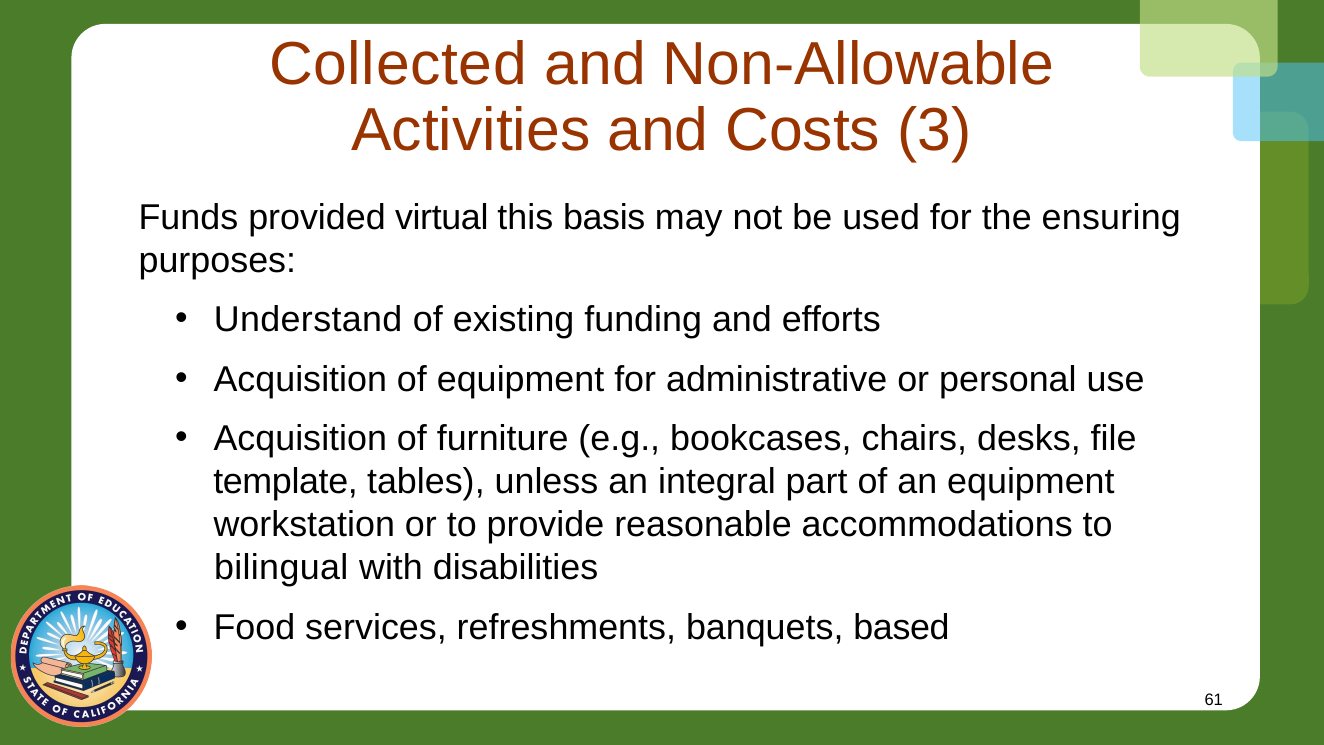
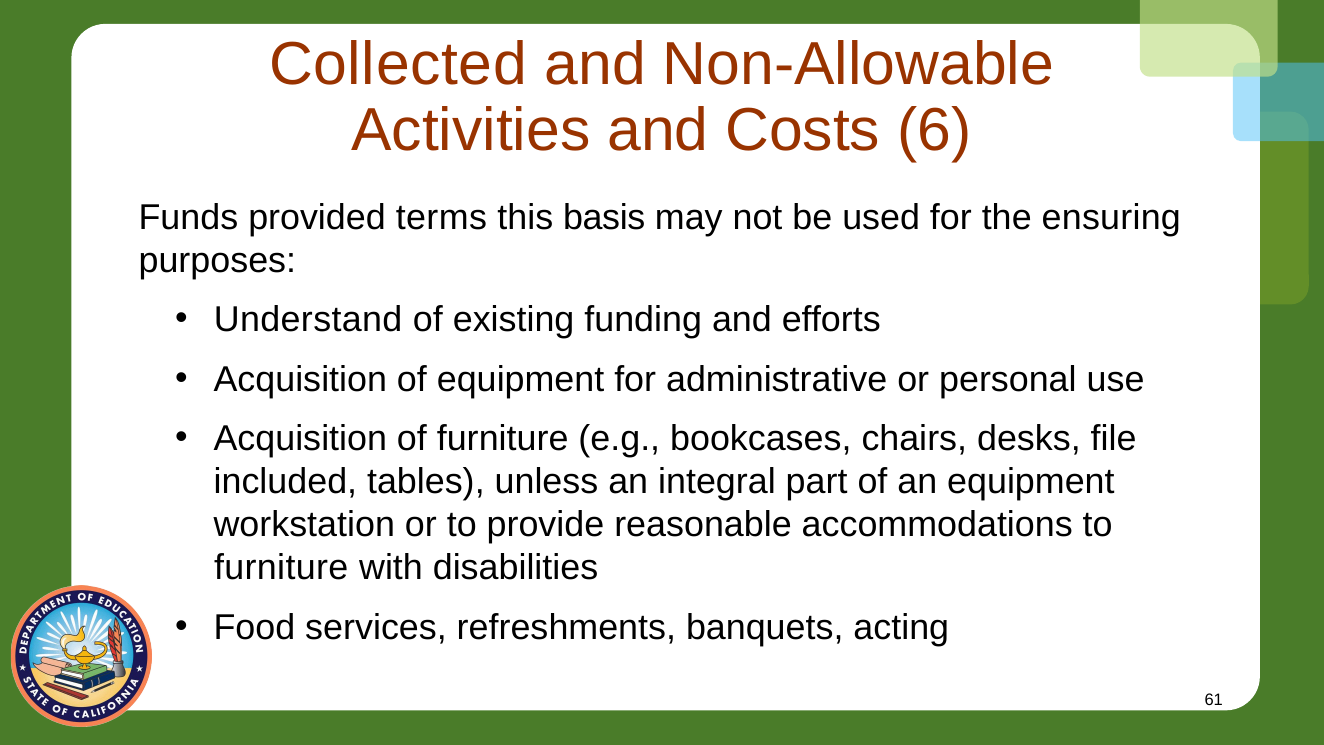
3: 3 -> 6
virtual: virtual -> terms
template: template -> included
bilingual at (281, 568): bilingual -> furniture
based: based -> acting
